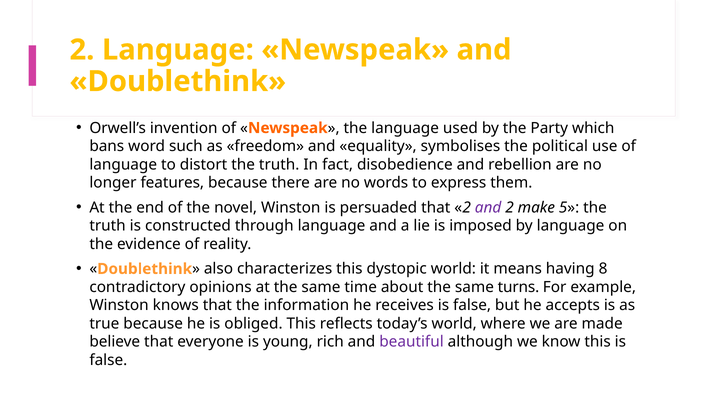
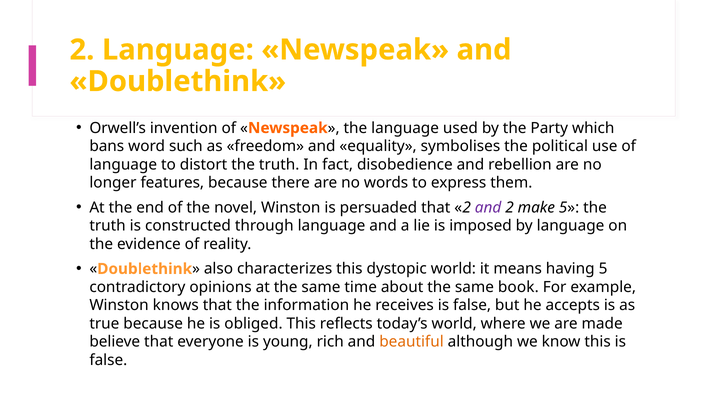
having 8: 8 -> 5
turns: turns -> book
beautiful colour: purple -> orange
